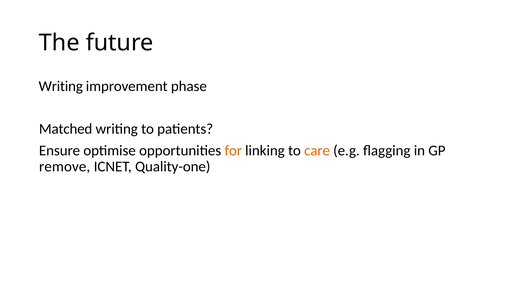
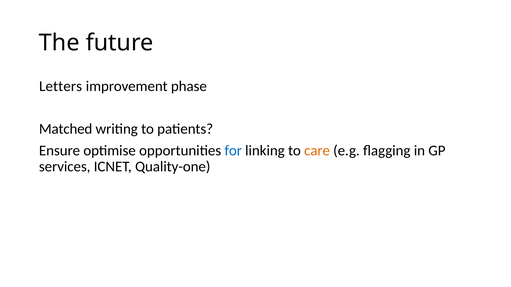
Writing at (61, 86): Writing -> Letters
for colour: orange -> blue
remove: remove -> services
